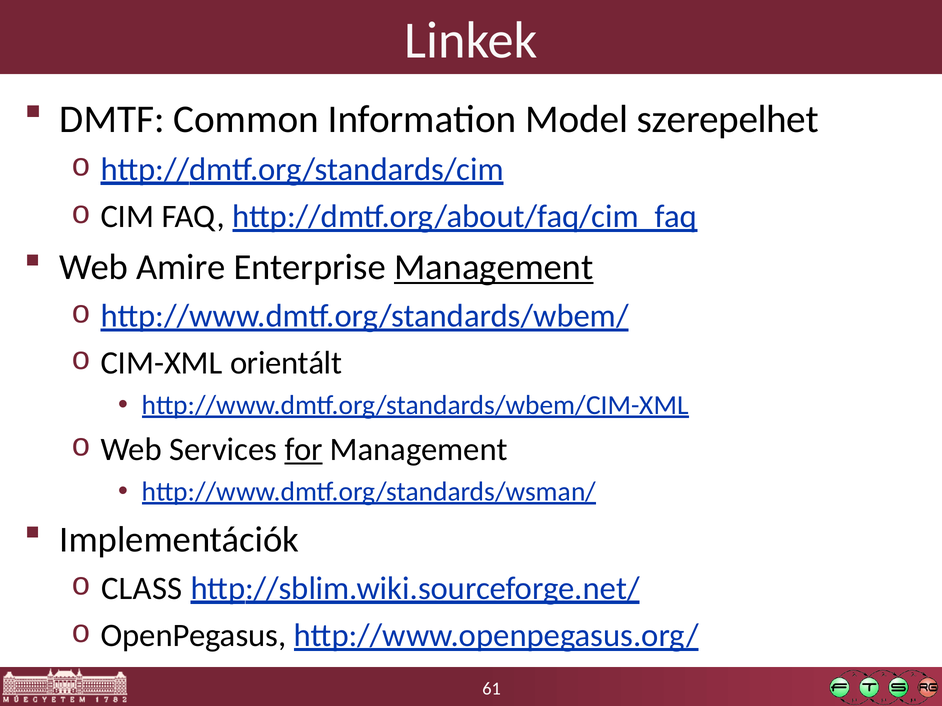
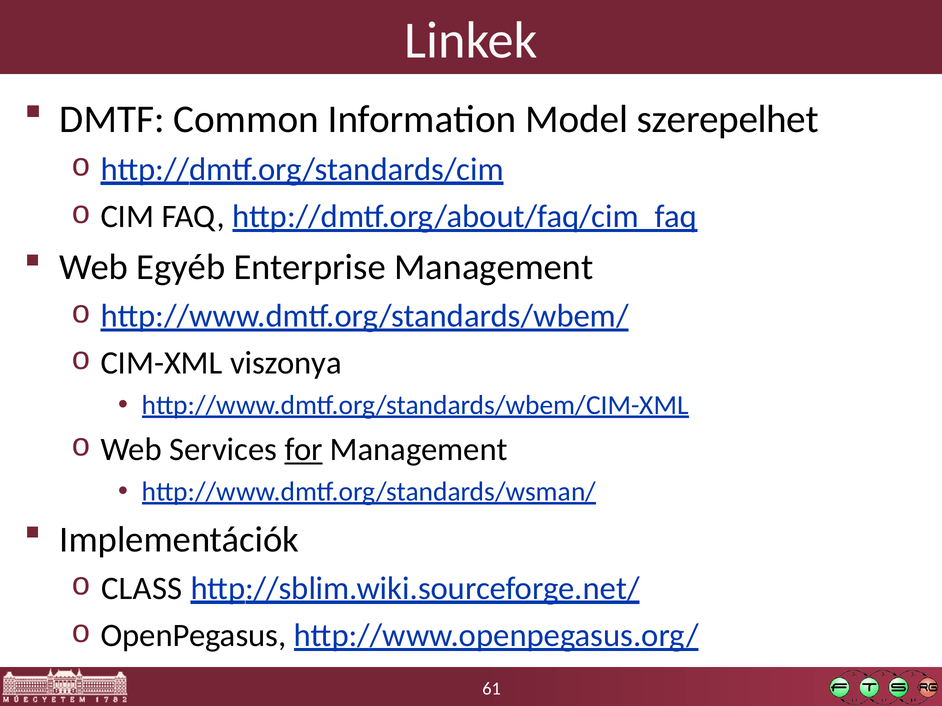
Amire: Amire -> Egyéb
Management at (494, 267) underline: present -> none
orientált: orientált -> viszonya
